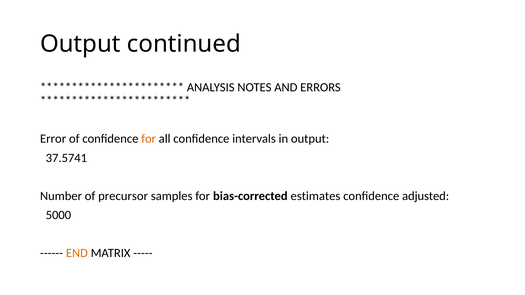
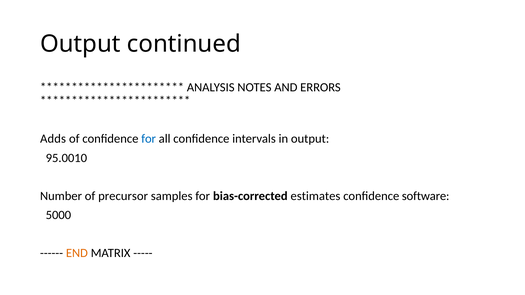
Error: Error -> Adds
for at (149, 139) colour: orange -> blue
37.5741: 37.5741 -> 95.0010
adjusted: adjusted -> software
